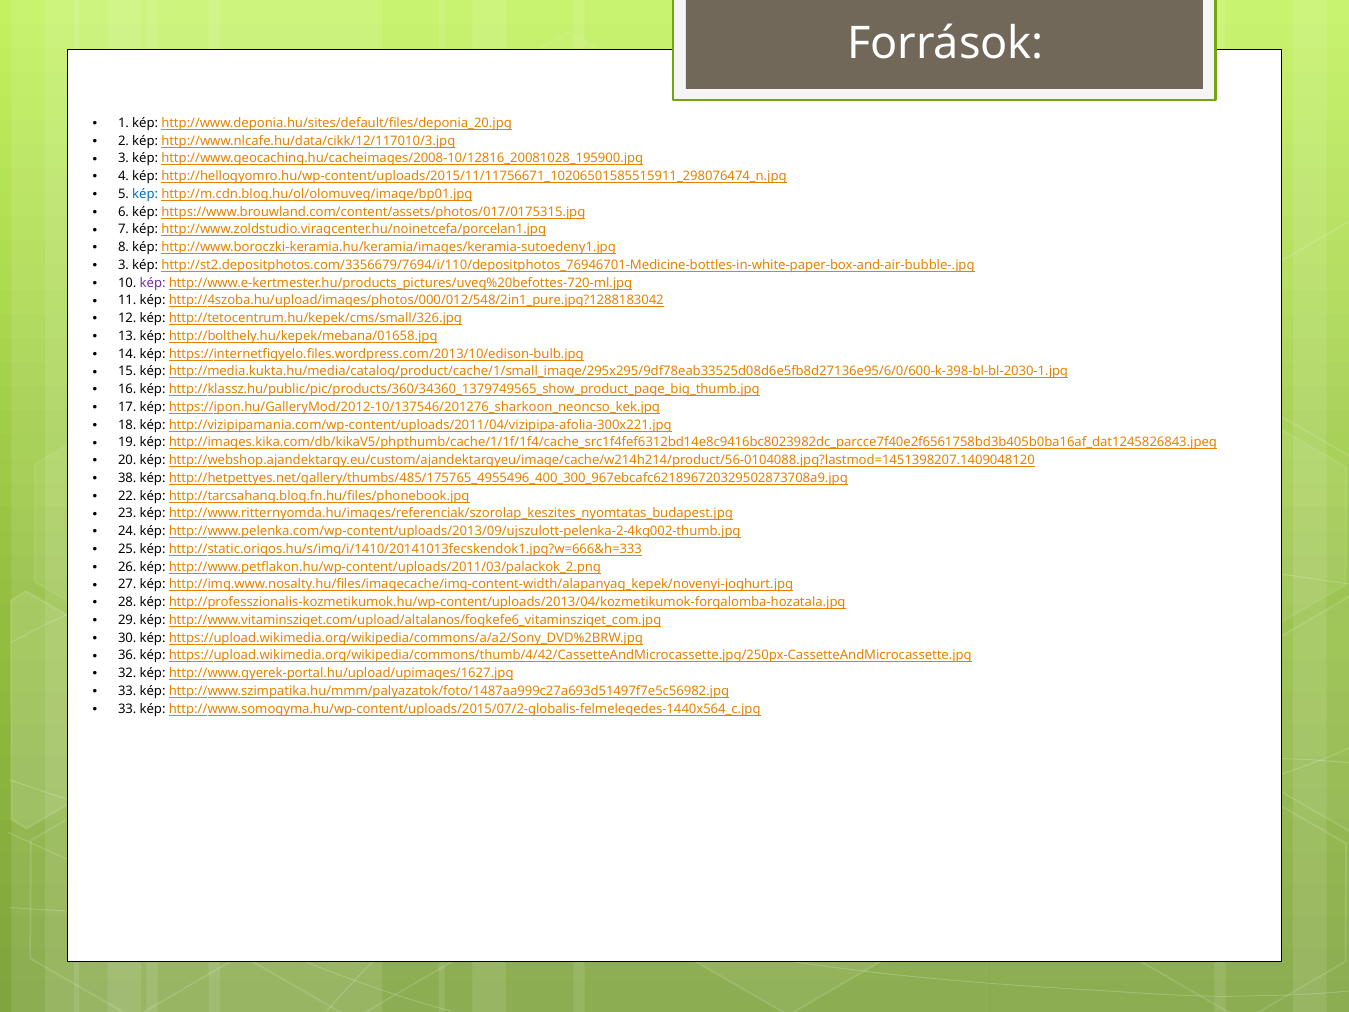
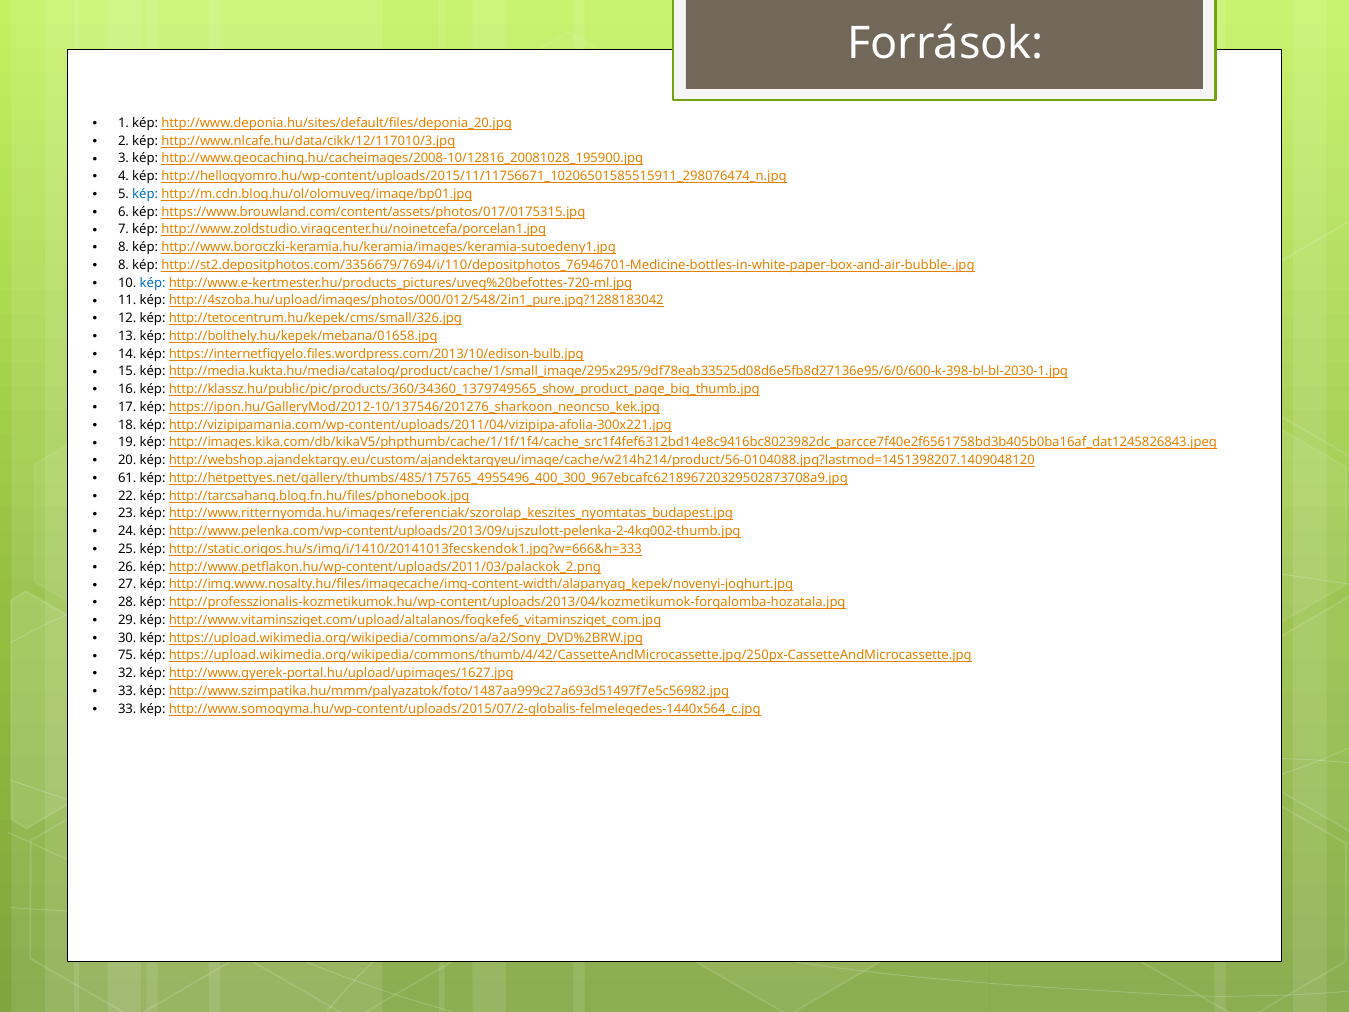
3 at (124, 265): 3 -> 8
kép at (153, 283) colour: purple -> blue
38: 38 -> 61
36: 36 -> 75
